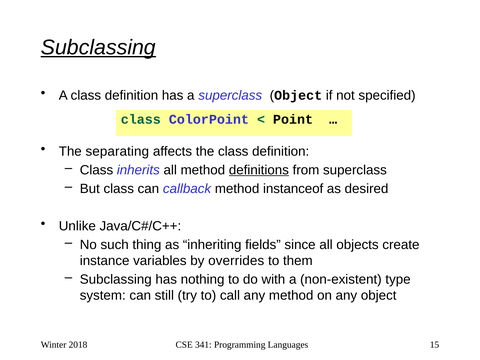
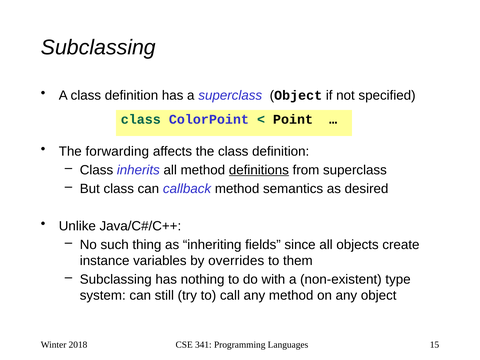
Subclassing at (98, 47) underline: present -> none
separating: separating -> forwarding
instanceof: instanceof -> semantics
